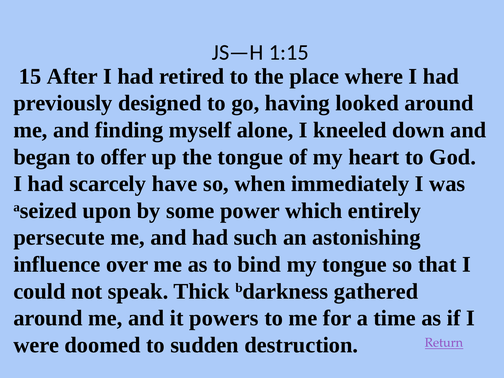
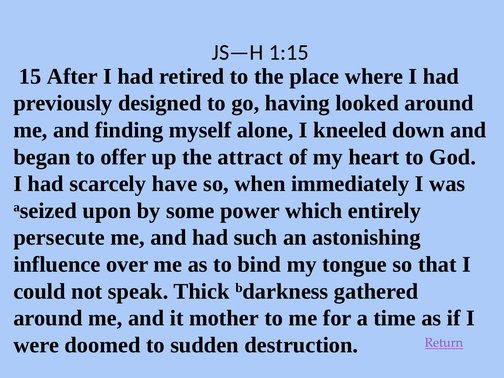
the tongue: tongue -> attract
powers: powers -> mother
